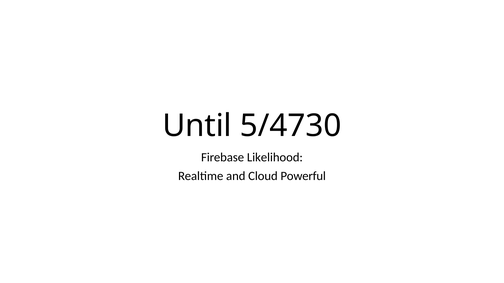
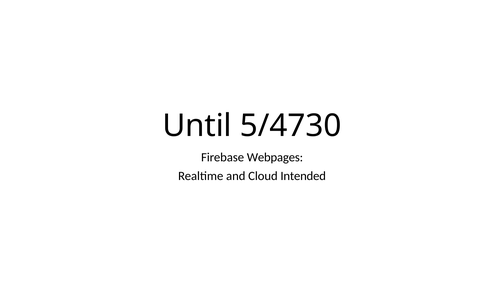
Likelihood: Likelihood -> Webpages
Powerful: Powerful -> Intended
